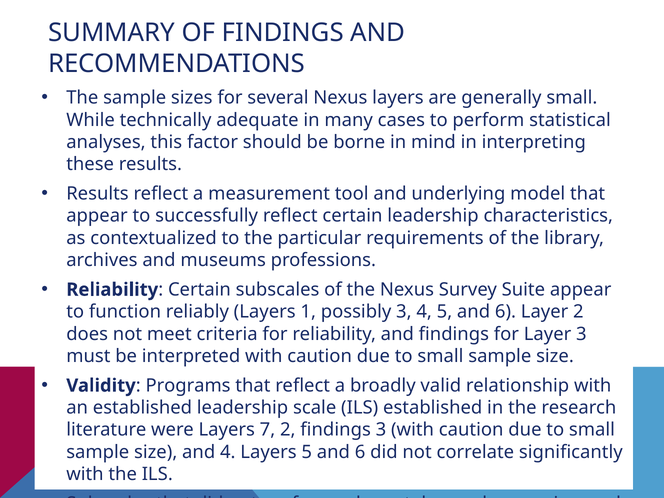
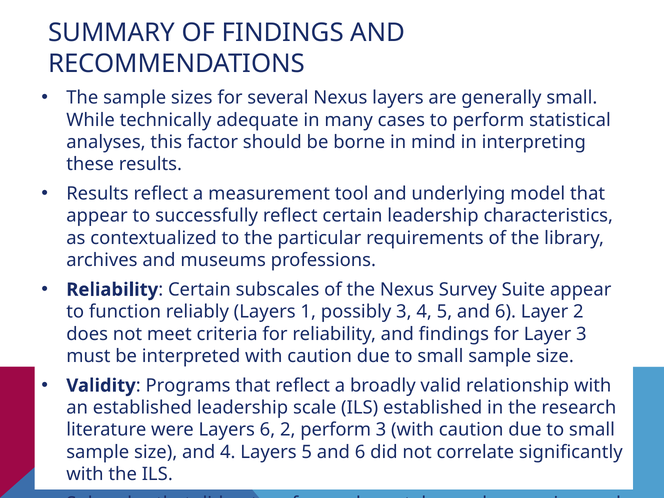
Layers 7: 7 -> 6
2 findings: findings -> perform
